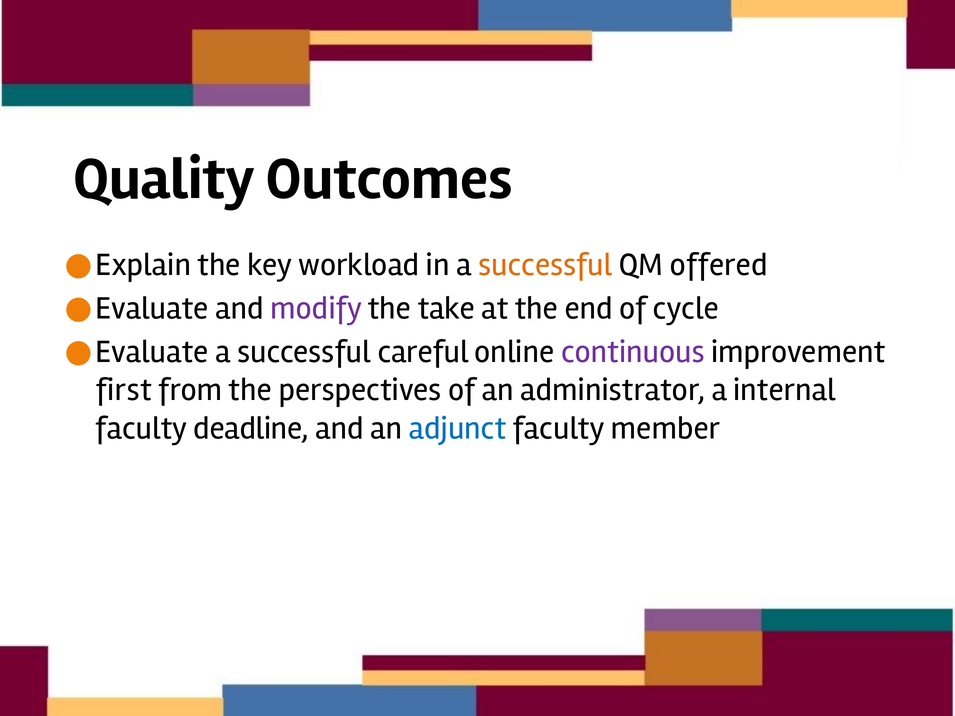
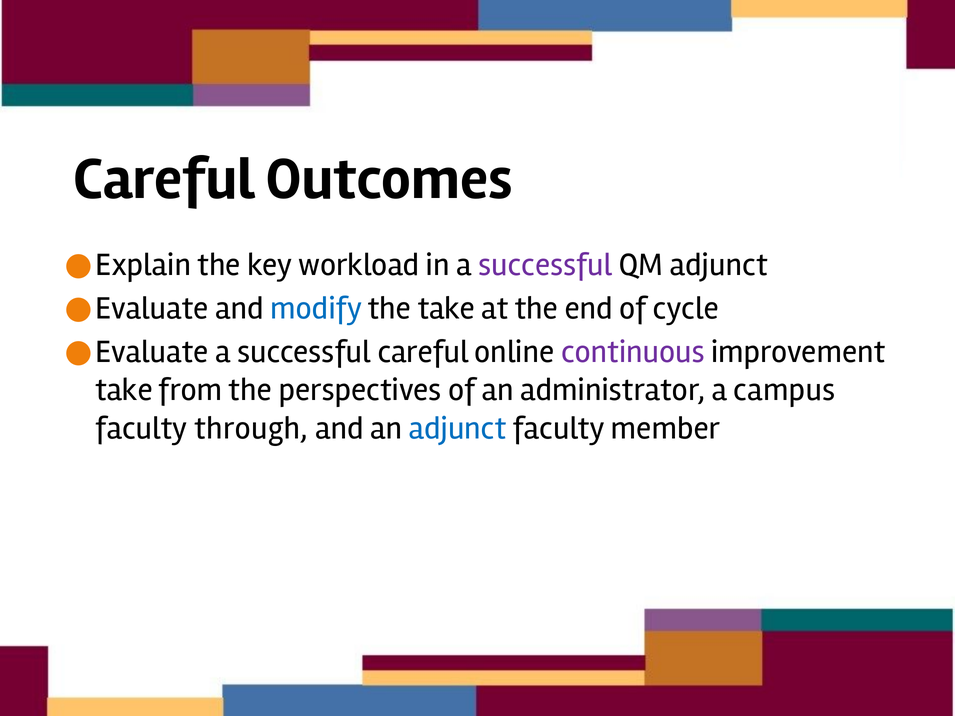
Quality at (164, 179): Quality -> Careful
successful at (545, 265) colour: orange -> purple
QM offered: offered -> adjunct
modify colour: purple -> blue
first at (124, 390): first -> take
internal: internal -> campus
deadline: deadline -> through
